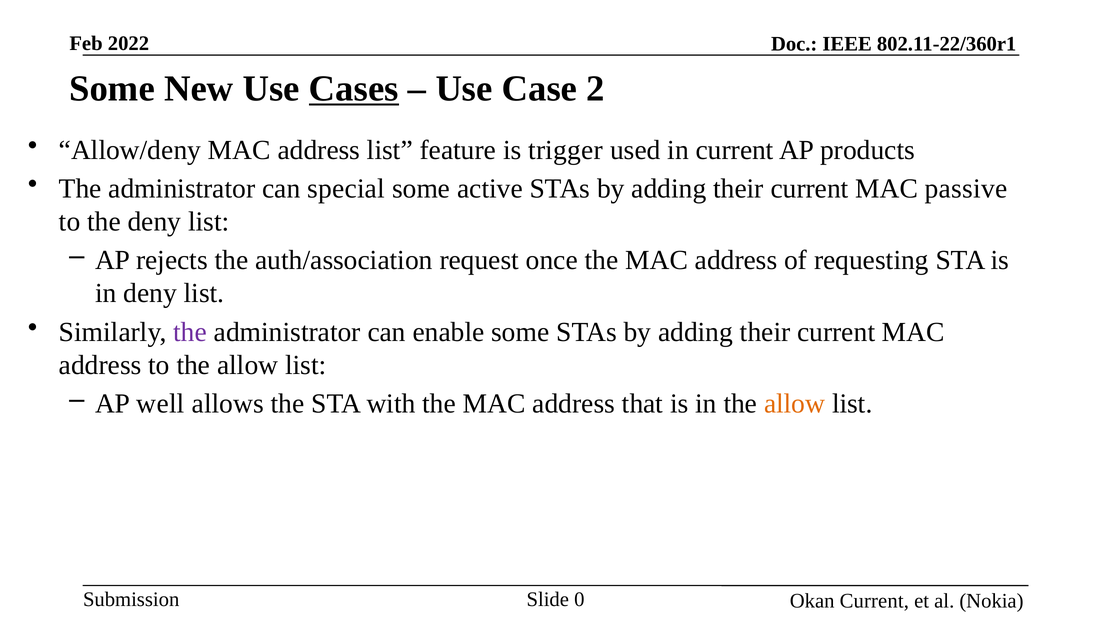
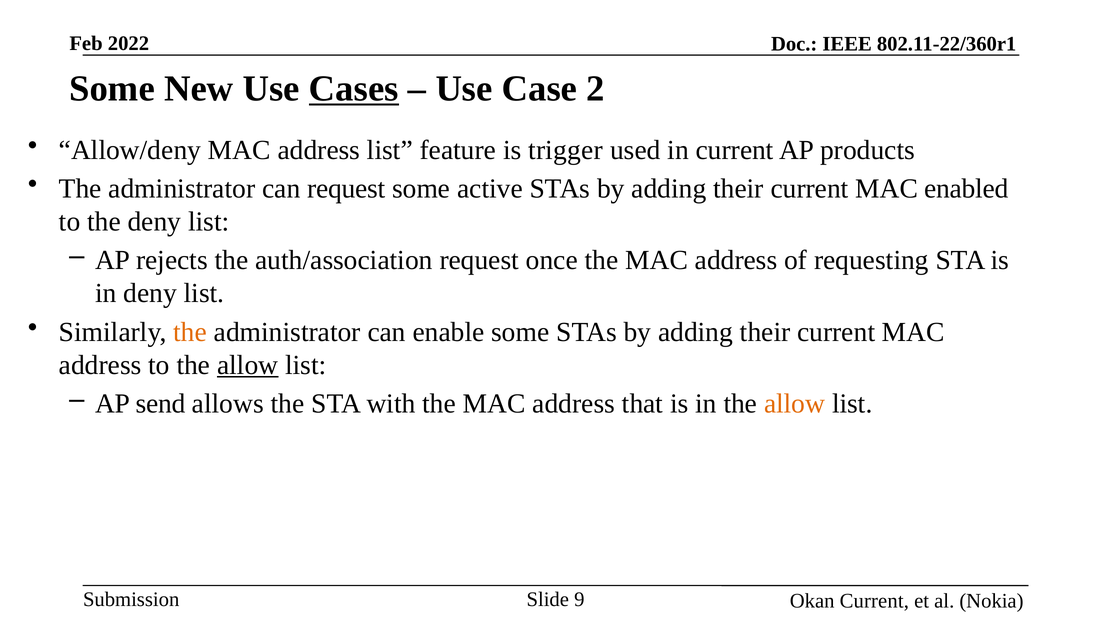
can special: special -> request
passive: passive -> enabled
the at (190, 332) colour: purple -> orange
allow at (248, 365) underline: none -> present
well: well -> send
0: 0 -> 9
